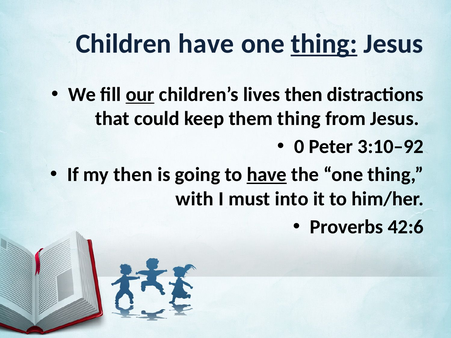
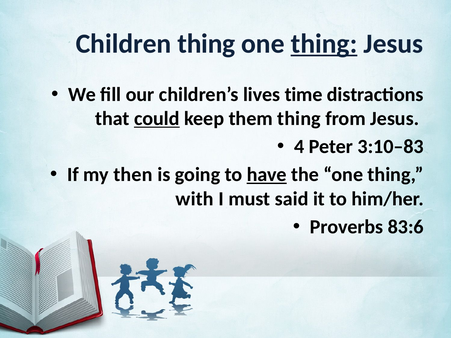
Children have: have -> thing
our underline: present -> none
lives then: then -> time
could underline: none -> present
0: 0 -> 4
3:10–92: 3:10–92 -> 3:10–83
into: into -> said
42:6: 42:6 -> 83:6
